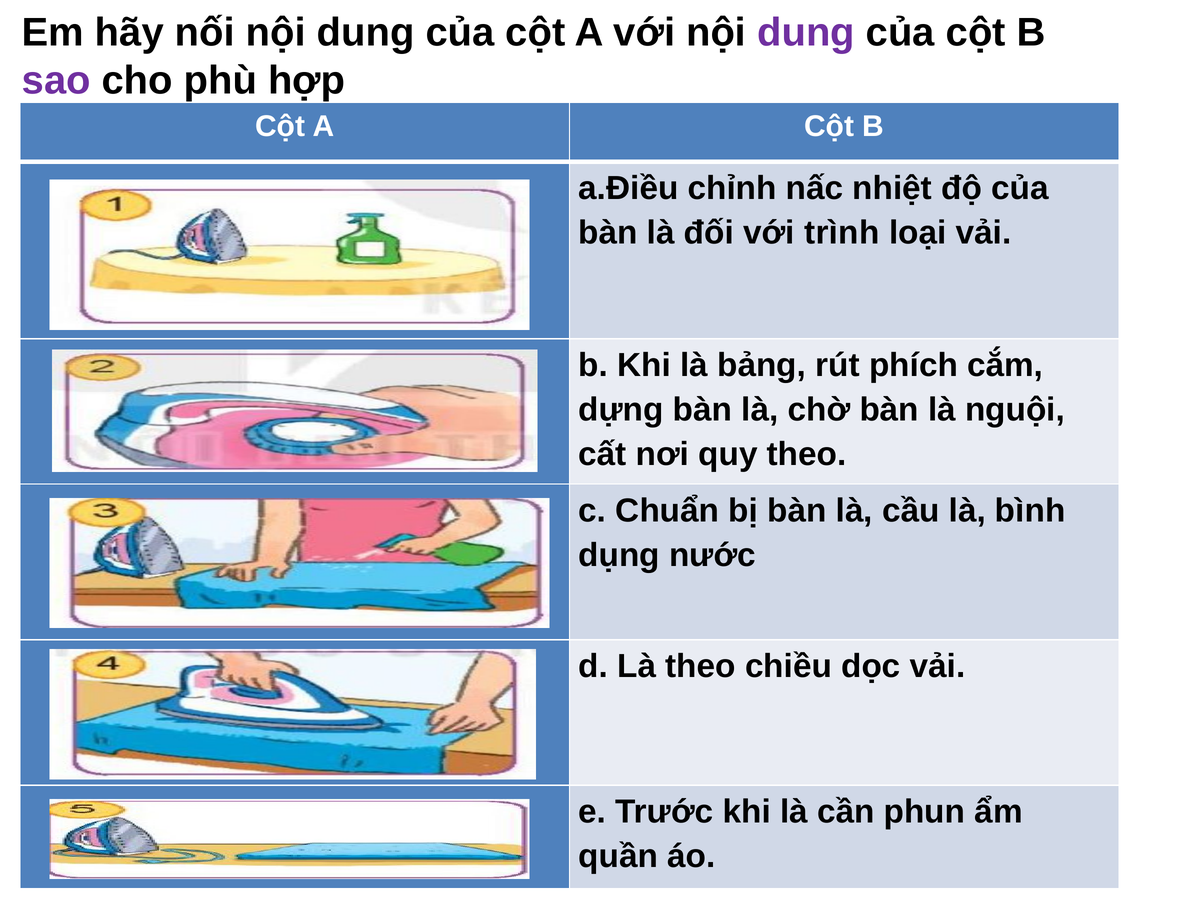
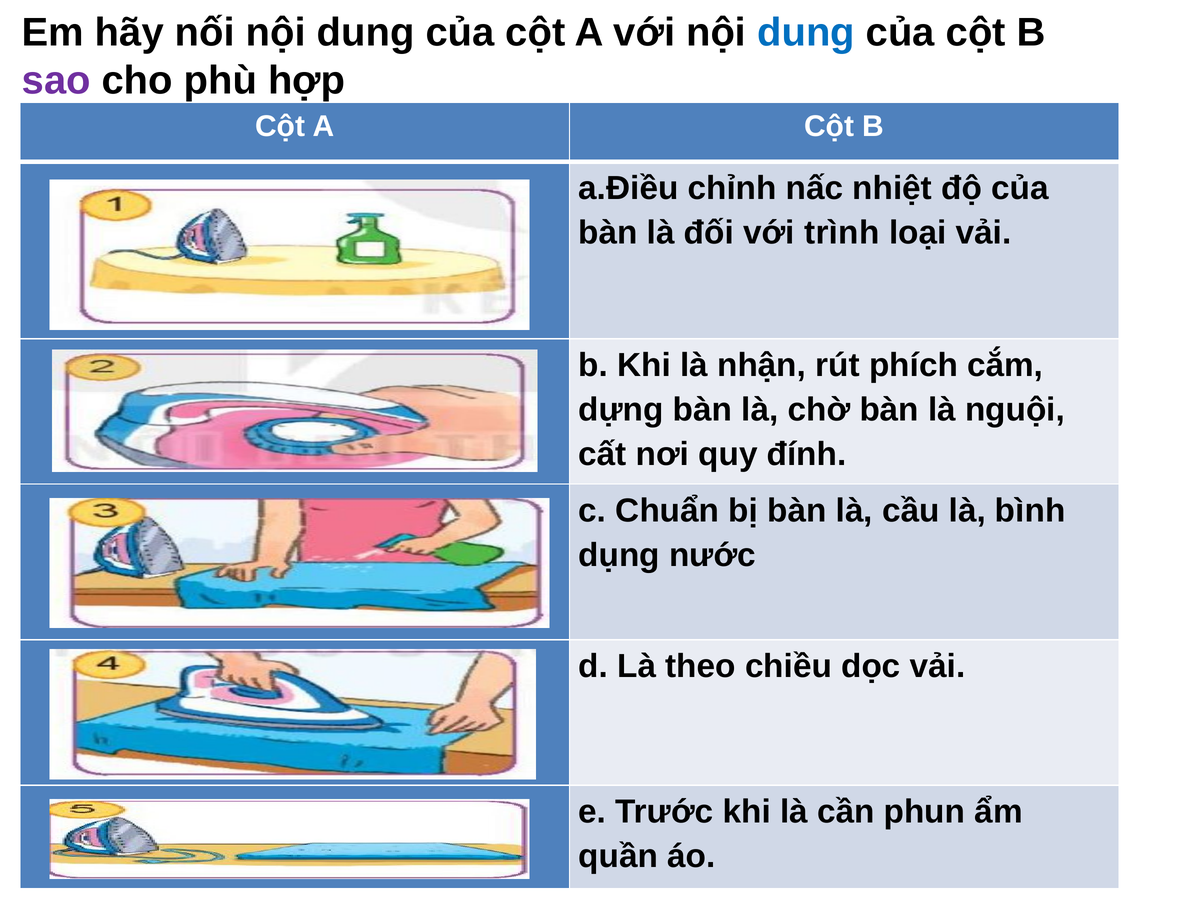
dung at (806, 33) colour: purple -> blue
bảng: bảng -> nhận
quy theo: theo -> đính
